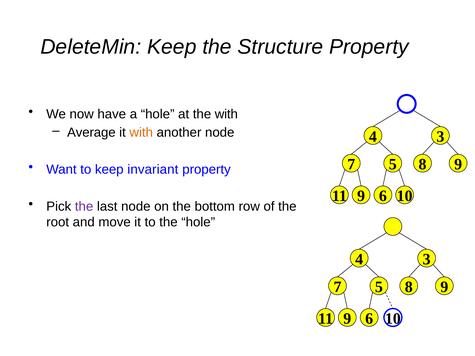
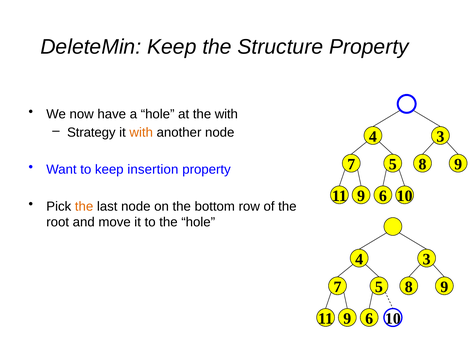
Average: Average -> Strategy
invariant: invariant -> insertion
the at (84, 207) colour: purple -> orange
